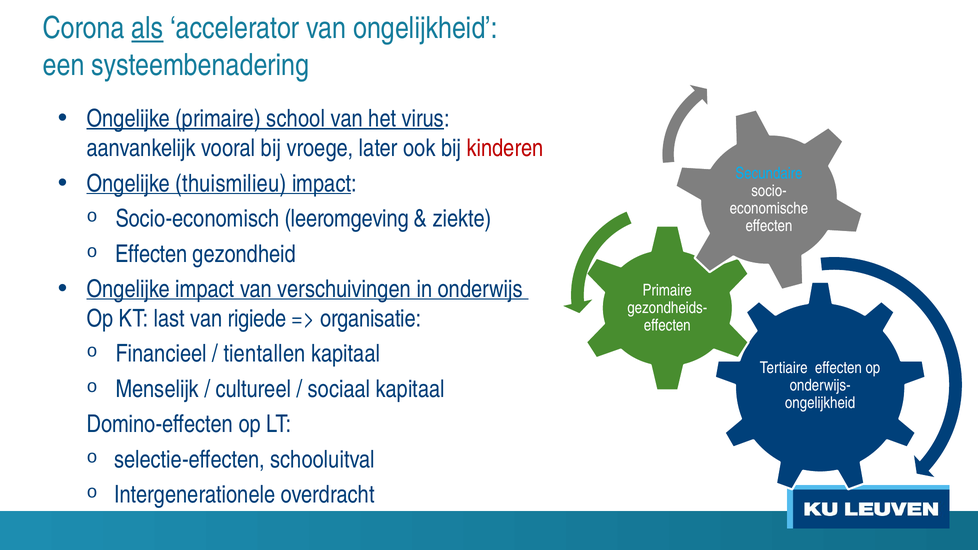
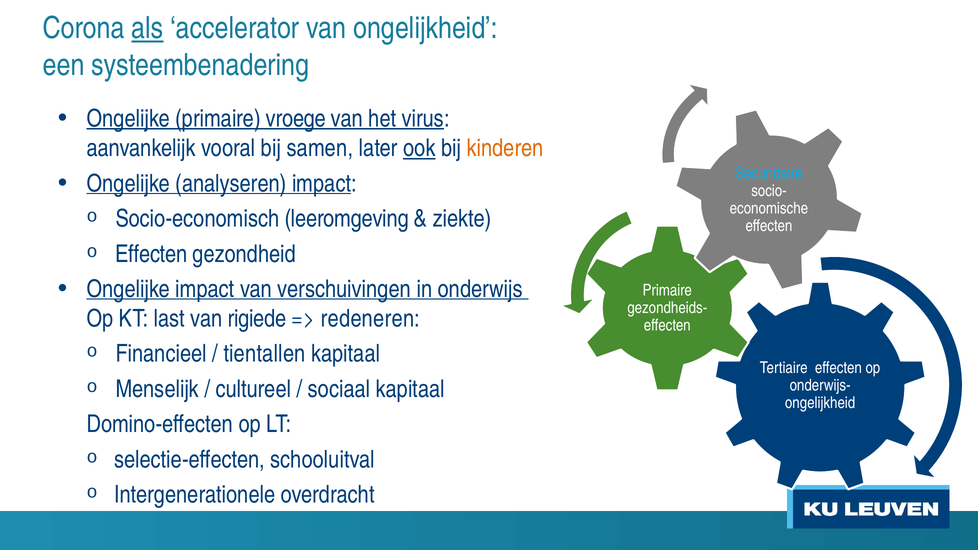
school: school -> vroege
vroege: vroege -> samen
ook underline: none -> present
kinderen colour: red -> orange
thuismilieu: thuismilieu -> analyseren
organisatie: organisatie -> redeneren
